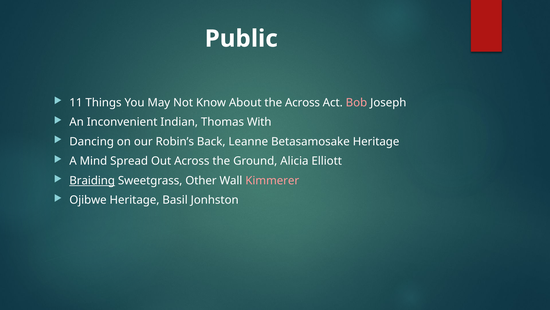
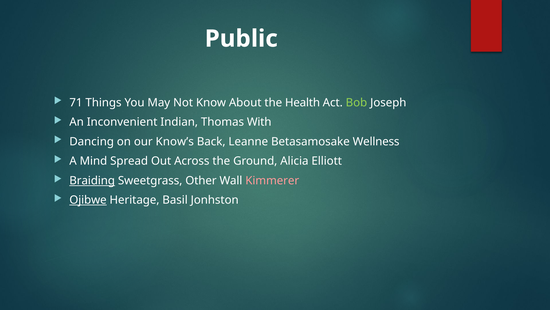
11: 11 -> 71
the Across: Across -> Health
Bob colour: pink -> light green
Robin’s: Robin’s -> Know’s
Betasamosake Heritage: Heritage -> Wellness
Ojibwe underline: none -> present
